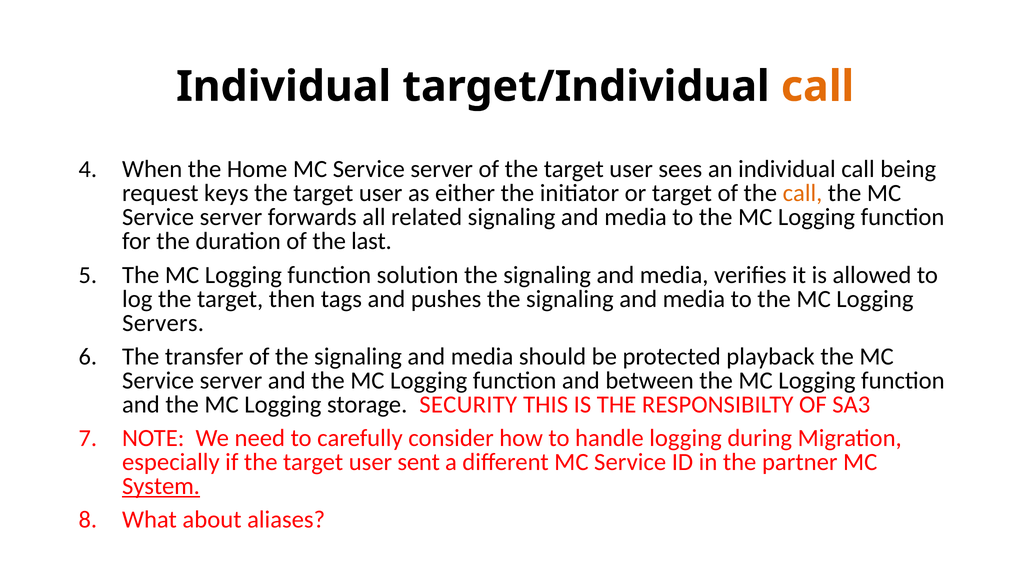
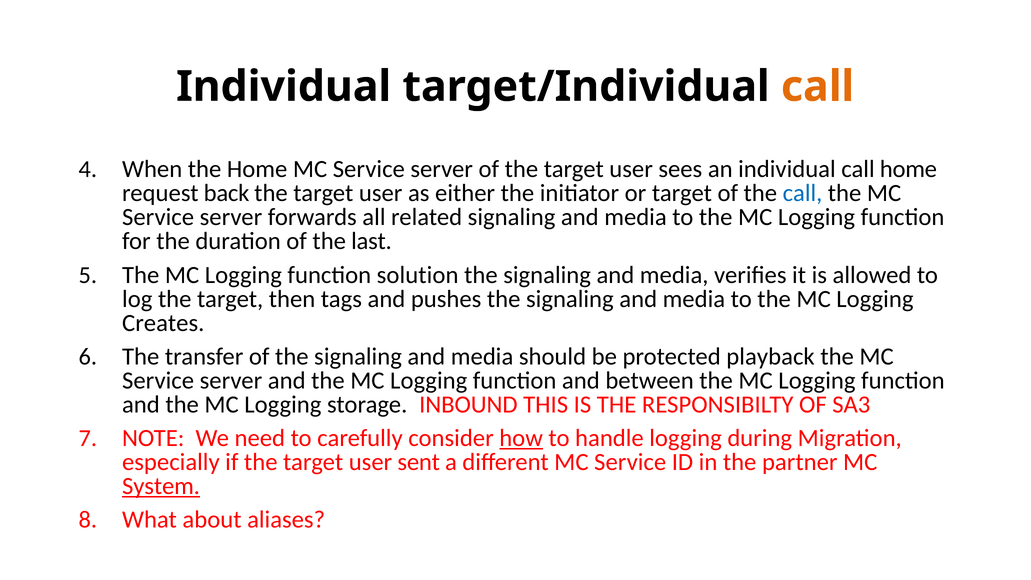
call being: being -> home
keys: keys -> back
call at (803, 193) colour: orange -> blue
Servers: Servers -> Creates
SECURITY: SECURITY -> INBOUND
how underline: none -> present
